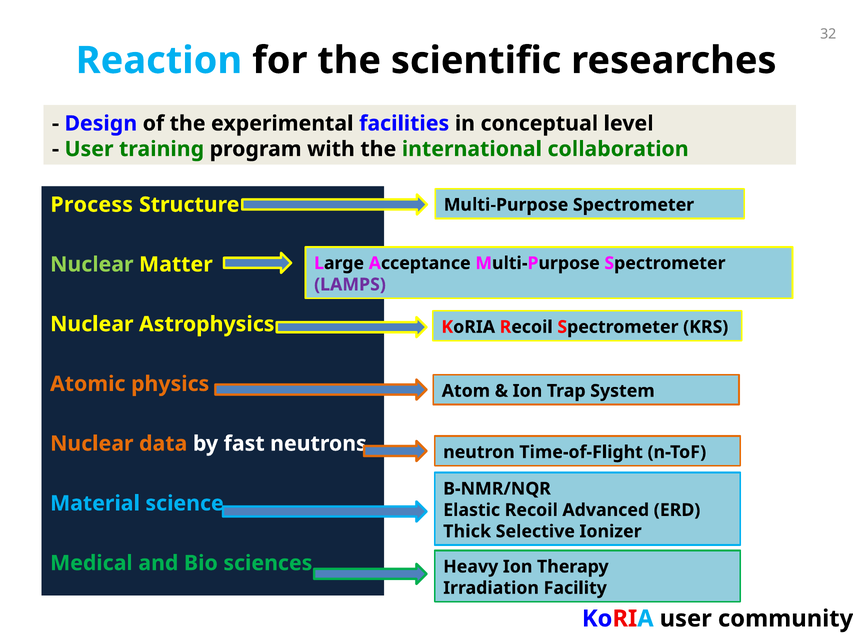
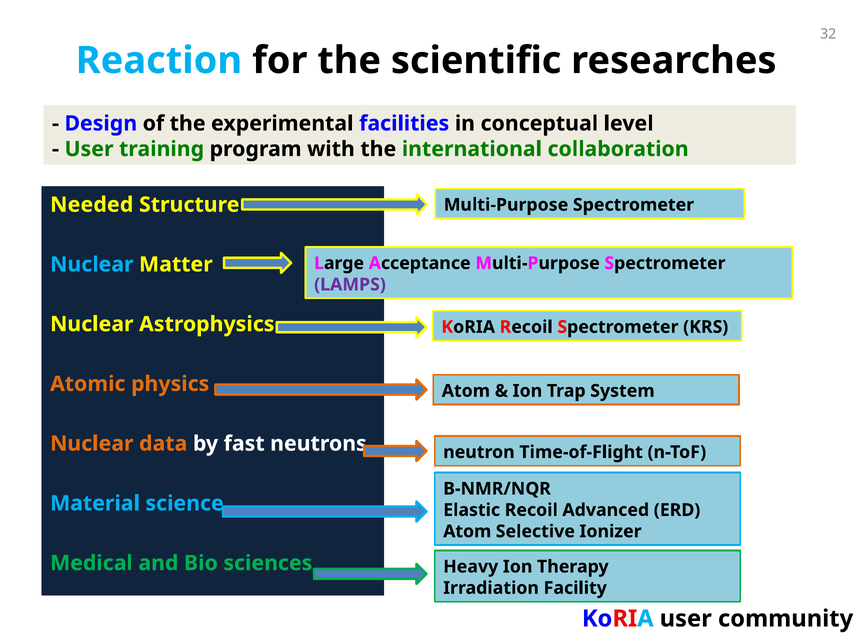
Process: Process -> Needed
Nuclear at (92, 264) colour: light green -> light blue
Thick at (467, 531): Thick -> Atom
